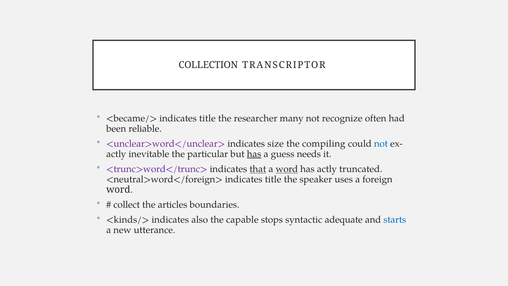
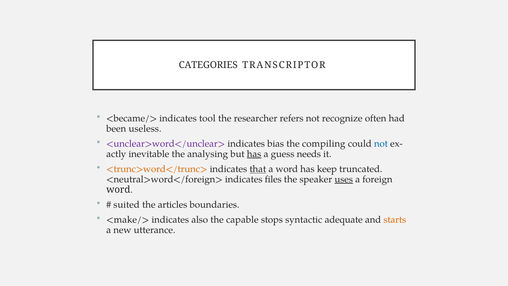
COLLECTION: COLLECTION -> CATEGORIES
title at (207, 118): title -> tool
many: many -> refers
reliable: reliable -> useless
size: size -> bias
particular: particular -> analysing
<trunc>word</trunc> colour: purple -> orange
word at (287, 169) underline: present -> none
has actly: actly -> keep
title at (273, 179): title -> files
uses underline: none -> present
collect: collect -> suited
<kinds/>: <kinds/> -> <make/>
starts colour: blue -> orange
